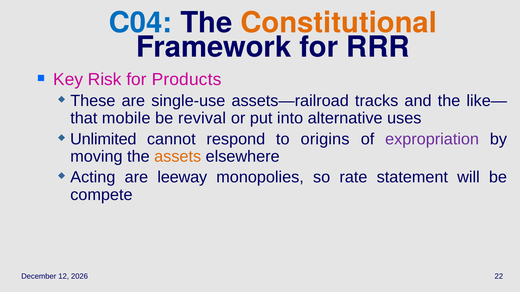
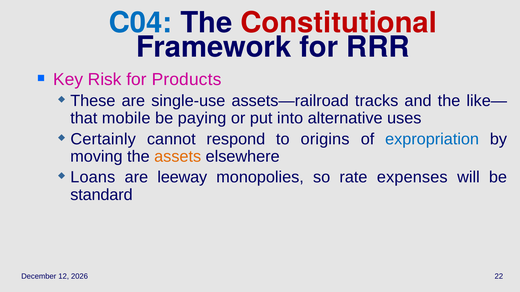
Constitutional colour: orange -> red
revival: revival -> paying
Unlimited: Unlimited -> Certainly
expropriation colour: purple -> blue
Acting: Acting -> Loans
statement: statement -> expenses
compete: compete -> standard
